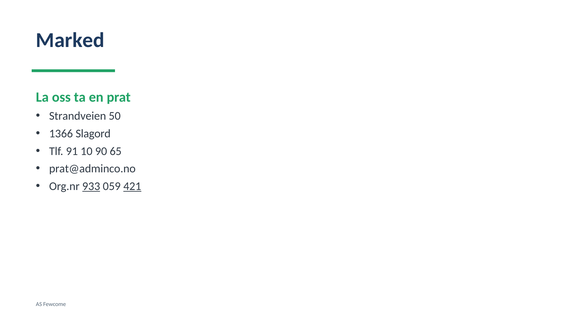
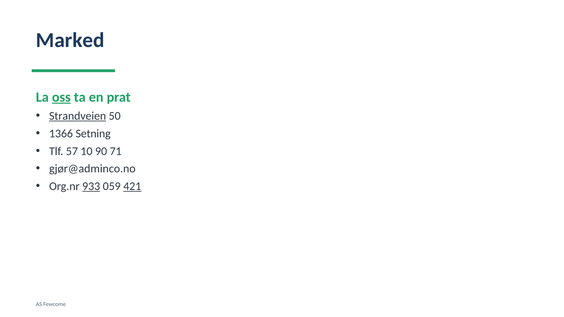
oss underline: none -> present
Strandveien underline: none -> present
Slagord: Slagord -> Setning
91: 91 -> 57
65: 65 -> 71
prat@adminco.no: prat@adminco.no -> gjør@adminco.no
